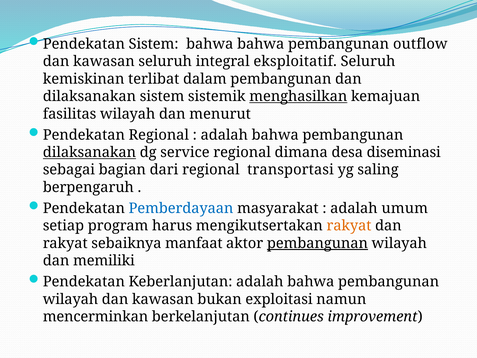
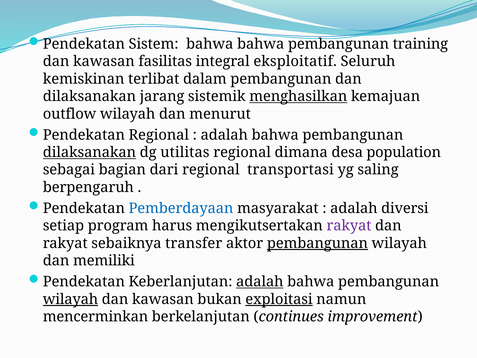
outflow: outflow -> training
kawasan seluruh: seluruh -> fasilitas
dilaksanakan sistem: sistem -> jarang
fasilitas: fasilitas -> outflow
service: service -> utilitas
diseminasi: diseminasi -> population
umum: umum -> diversi
rakyat at (349, 226) colour: orange -> purple
manfaat: manfaat -> transfer
adalah at (260, 282) underline: none -> present
wilayah at (70, 299) underline: none -> present
exploitasi underline: none -> present
